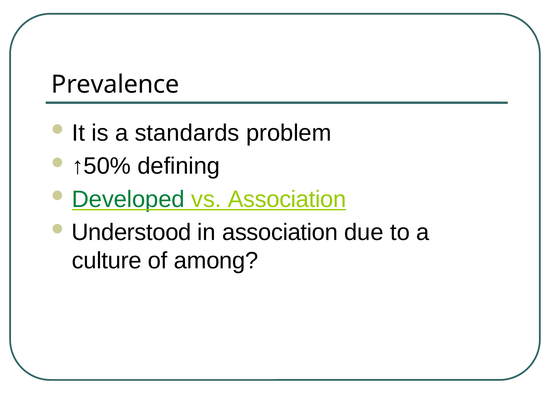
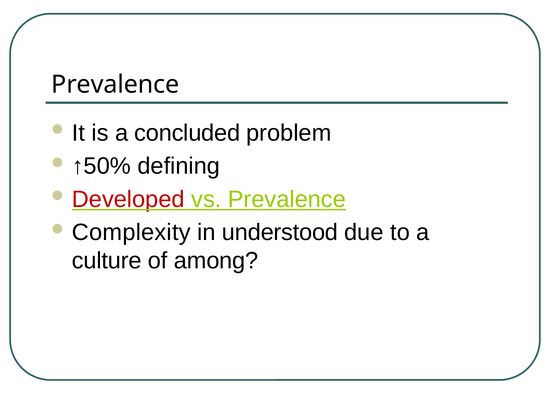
standards: standards -> concluded
Developed colour: green -> red
vs Association: Association -> Prevalence
Understood: Understood -> Complexity
in association: association -> understood
